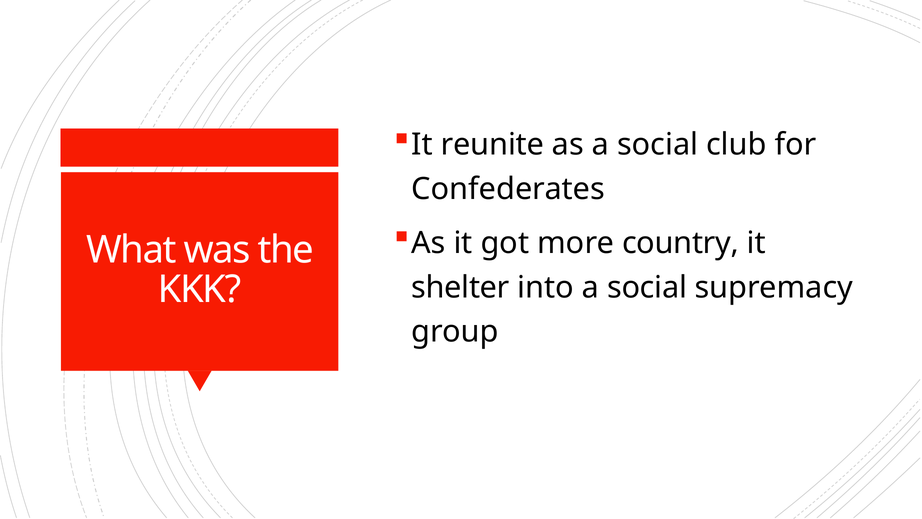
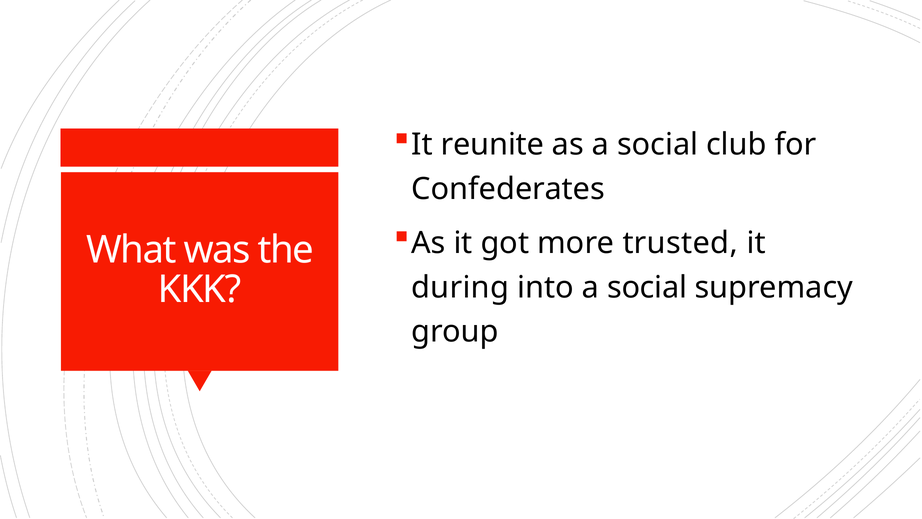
country: country -> trusted
shelter: shelter -> during
